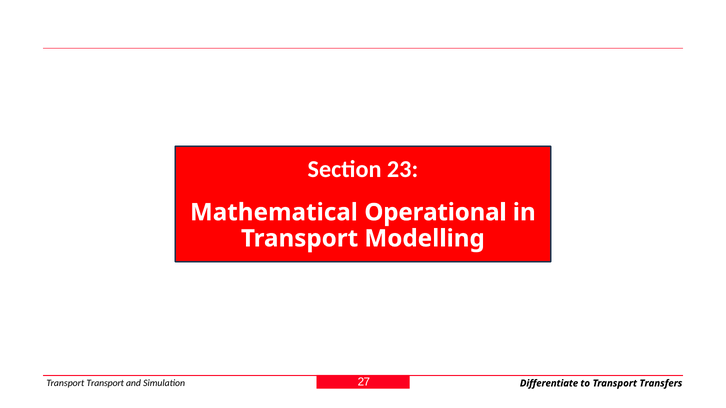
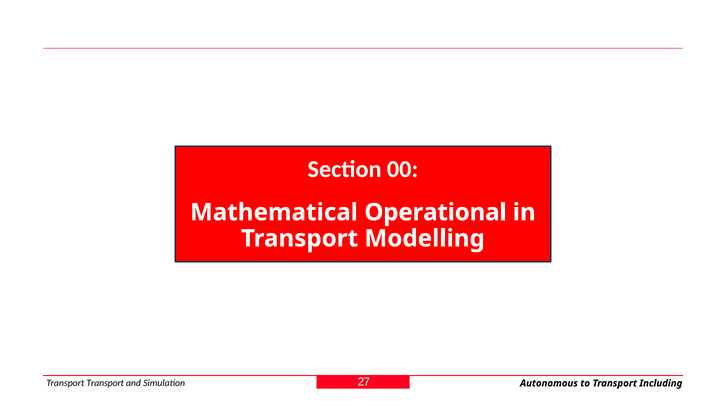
23: 23 -> 00
Differentiate: Differentiate -> Autonomous
Transfers: Transfers -> Including
